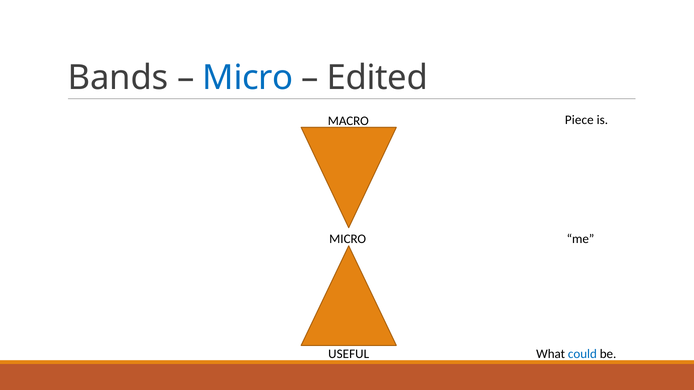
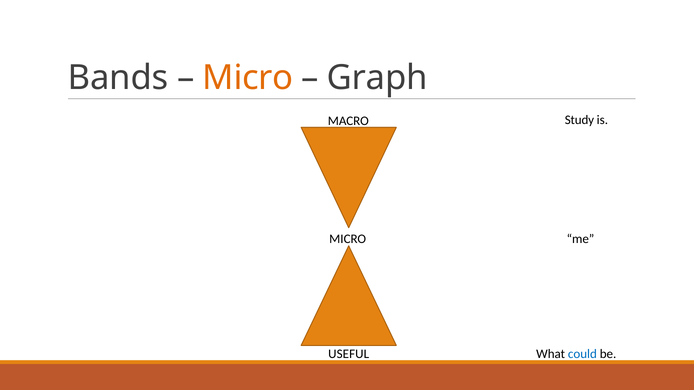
Micro at (248, 78) colour: blue -> orange
Edited: Edited -> Graph
Piece: Piece -> Study
